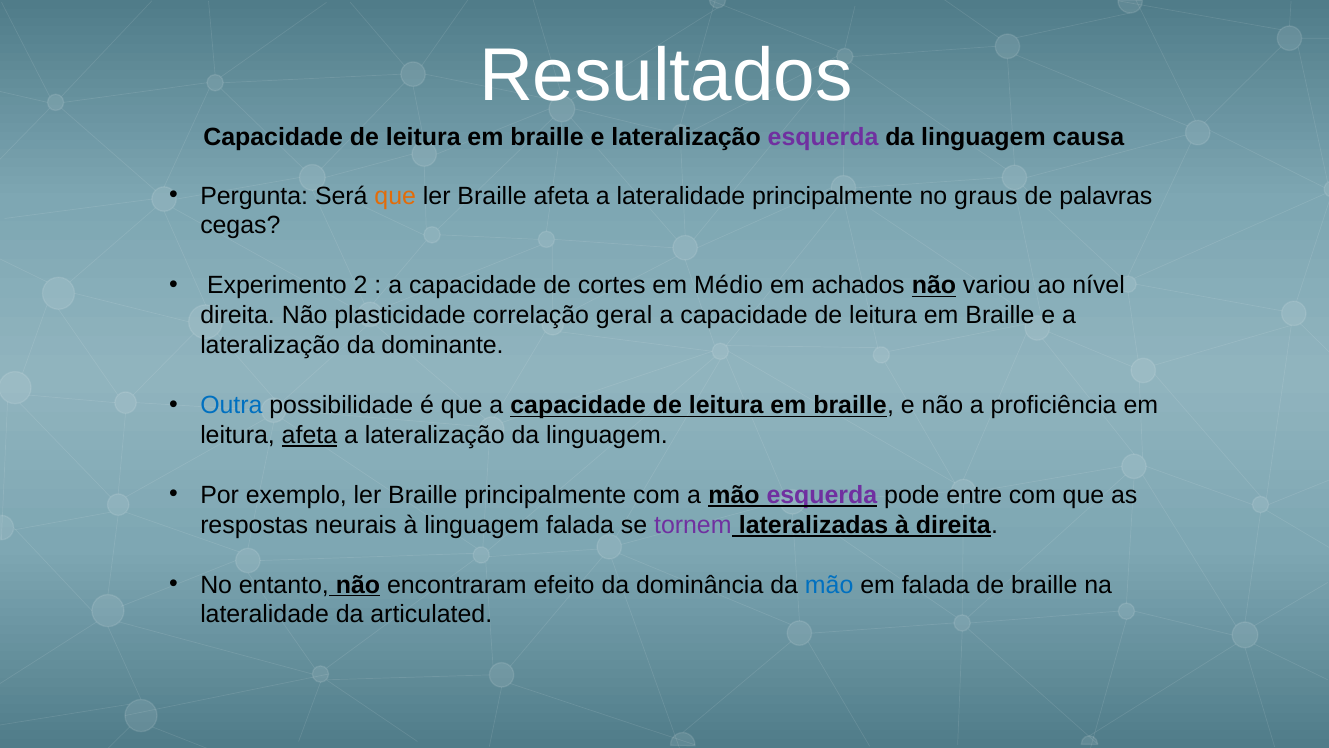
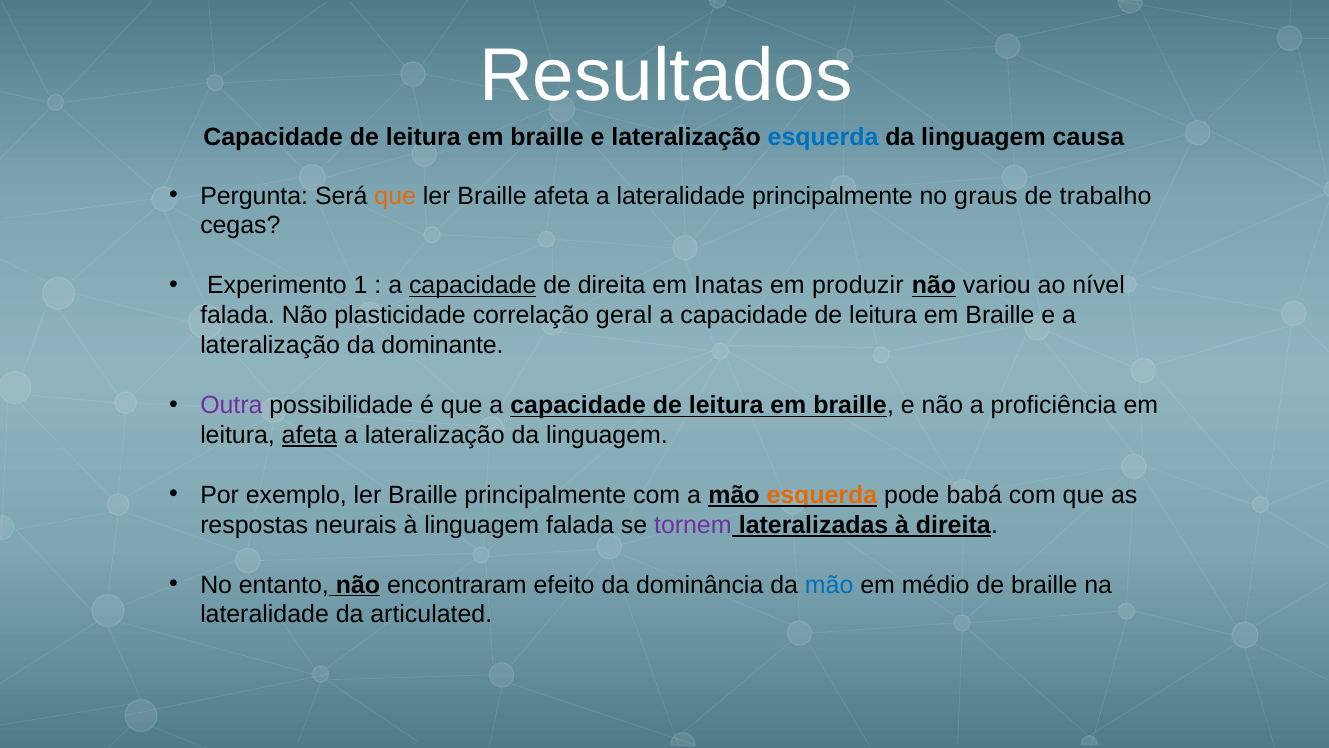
esquerda at (823, 138) colour: purple -> blue
palavras: palavras -> trabalho
2: 2 -> 1
capacidade at (473, 285) underline: none -> present
de cortes: cortes -> direita
Médio: Médio -> Inatas
achados: achados -> produzir
direita at (238, 315): direita -> falada
Outra colour: blue -> purple
esquerda at (822, 495) colour: purple -> orange
entre: entre -> babá
em falada: falada -> médio
